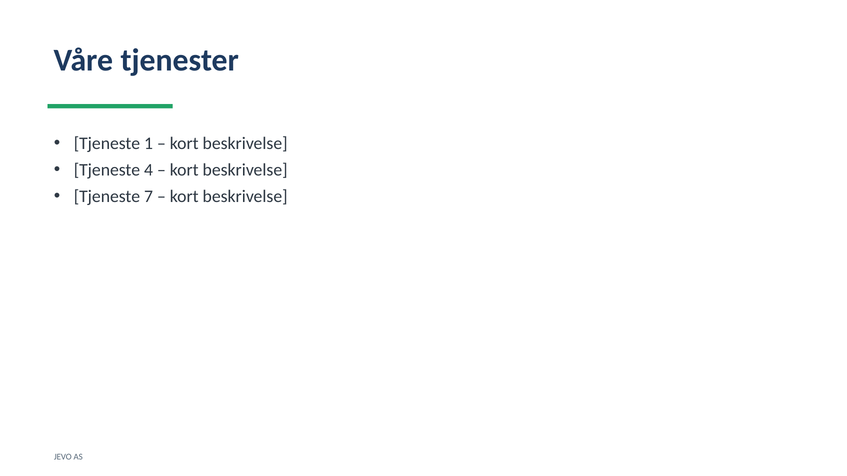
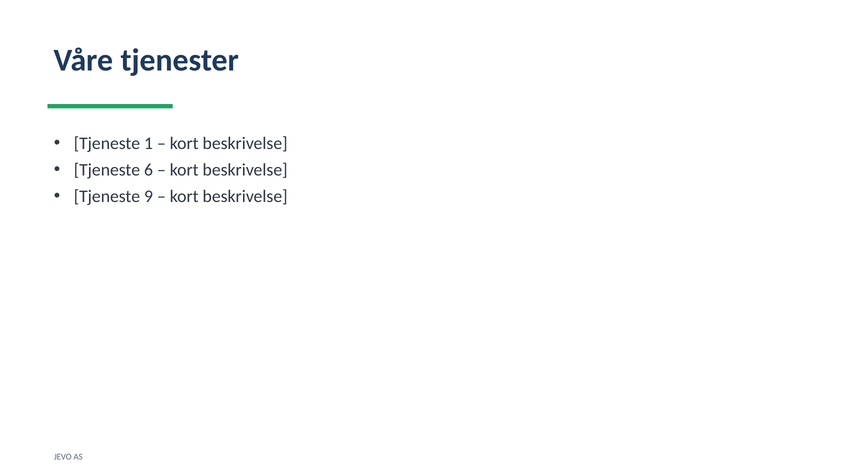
4: 4 -> 6
7: 7 -> 9
